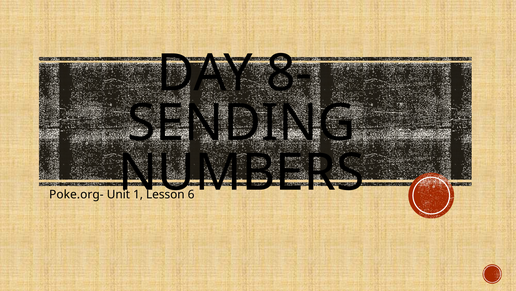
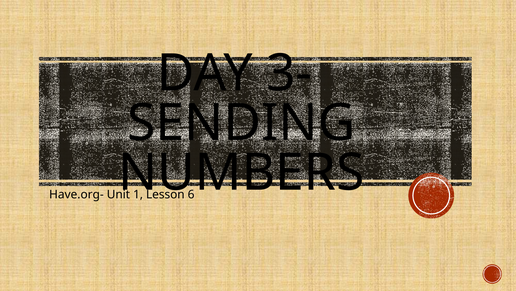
8-: 8- -> 3-
Poke.org-: Poke.org- -> Have.org-
